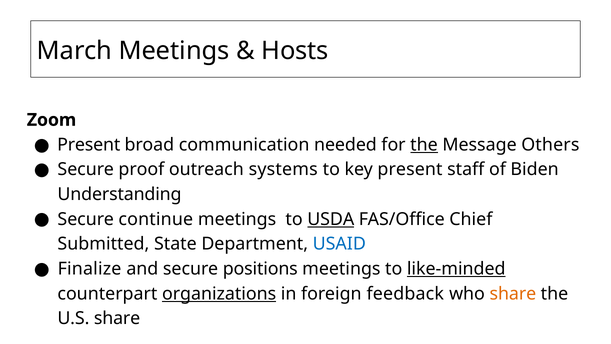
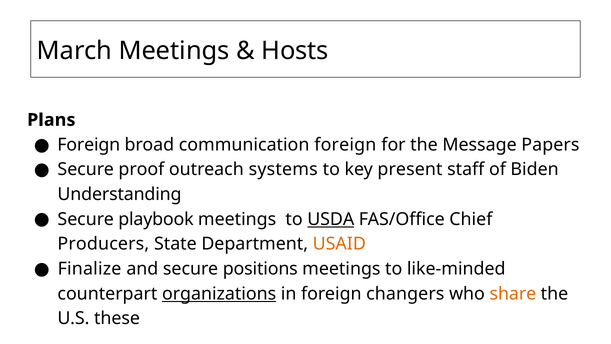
Zoom: Zoom -> Plans
Present at (89, 145): Present -> Foreign
communication needed: needed -> foreign
the at (424, 145) underline: present -> none
Others: Others -> Papers
continue: continue -> playbook
Submitted: Submitted -> Producers
USAID colour: blue -> orange
like-minded underline: present -> none
feedback: feedback -> changers
U.S share: share -> these
